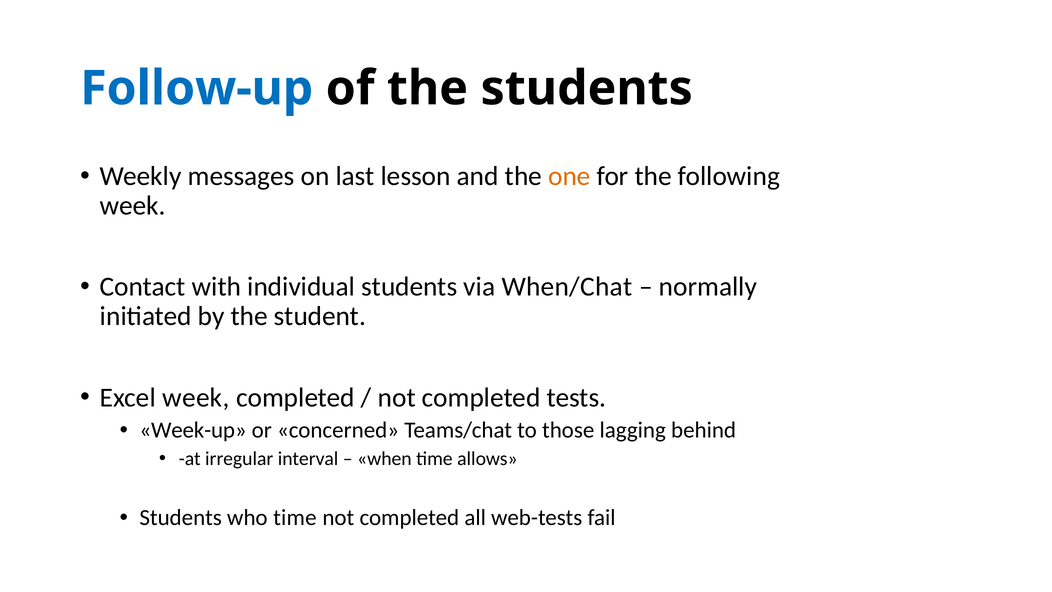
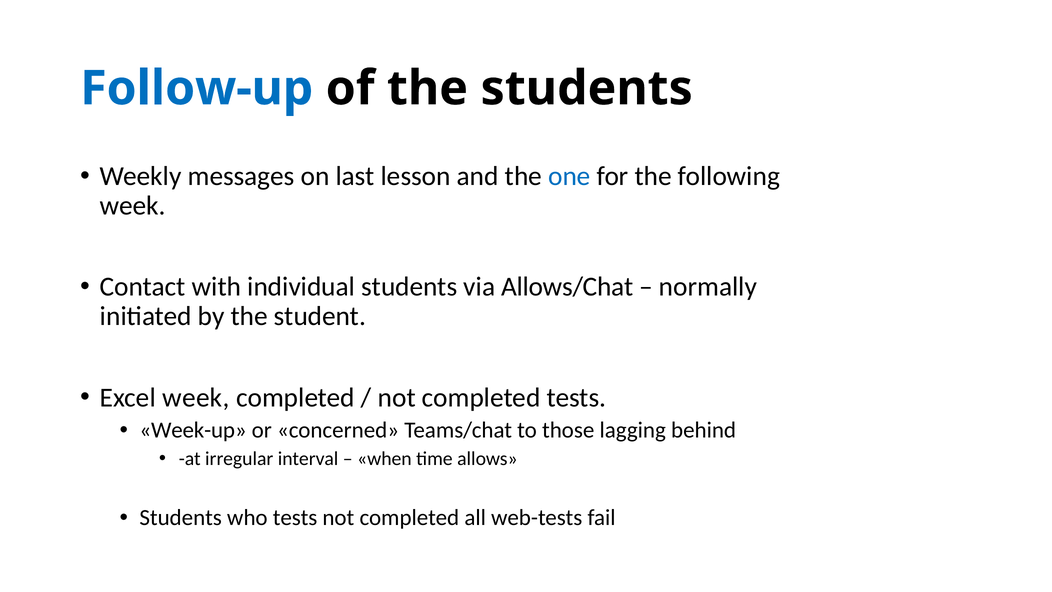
one colour: orange -> blue
When/Chat: When/Chat -> Allows/Chat
who time: time -> tests
